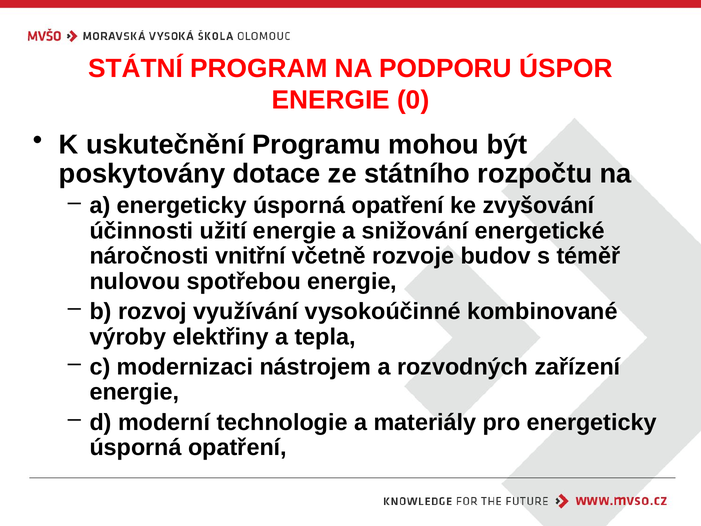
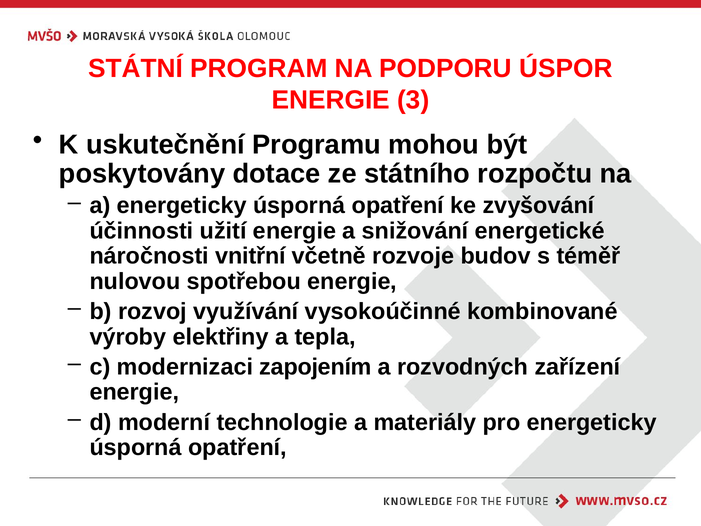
0: 0 -> 3
nástrojem: nástrojem -> zapojením
